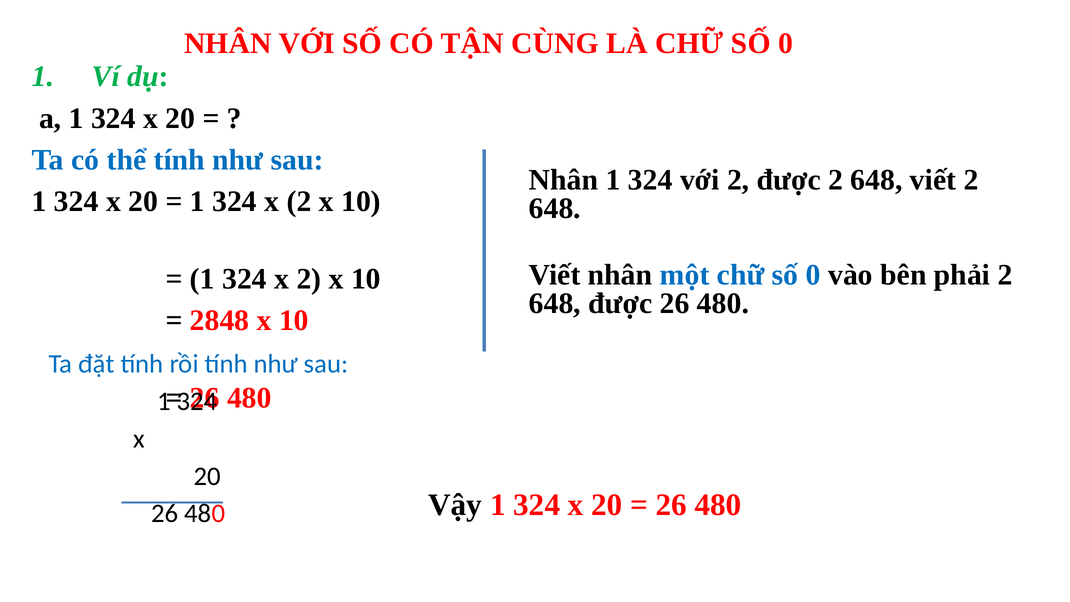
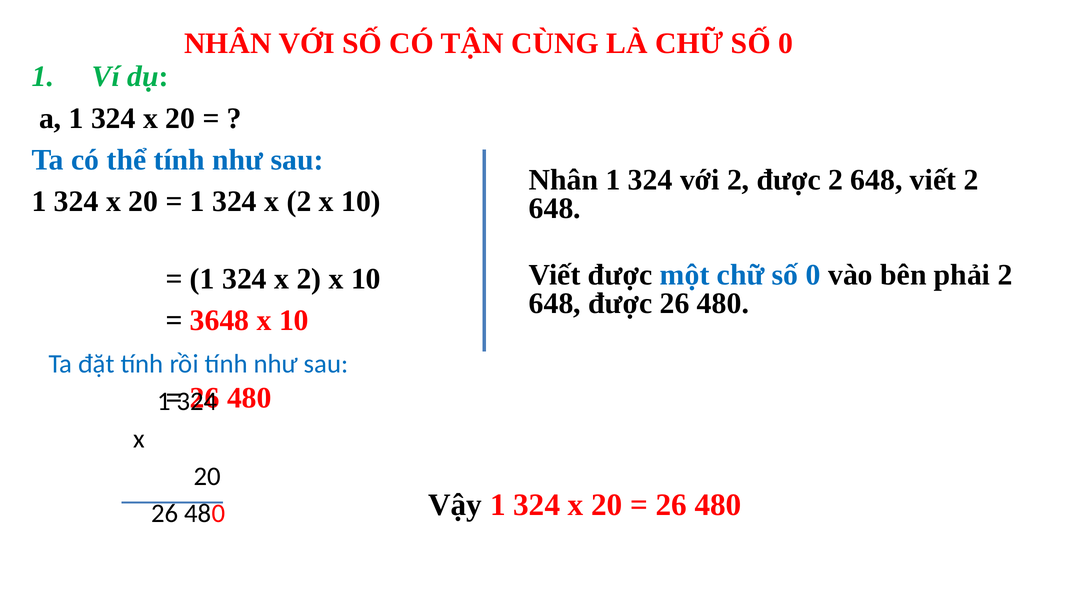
Viết nhân: nhân -> được
2848: 2848 -> 3648
